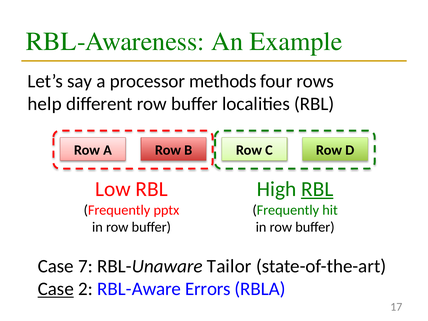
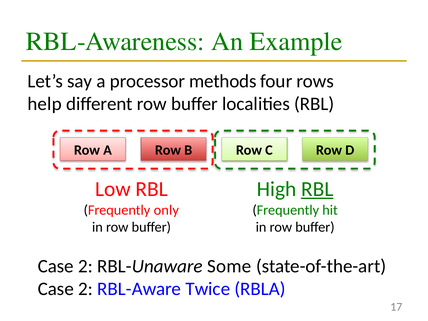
pptx: pptx -> only
7 at (85, 266): 7 -> 2
Tailor: Tailor -> Some
Case at (56, 289) underline: present -> none
Errors: Errors -> Twice
